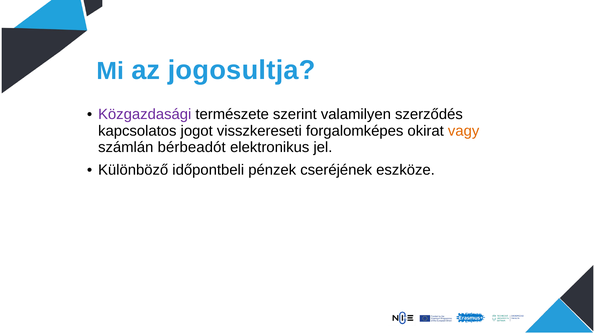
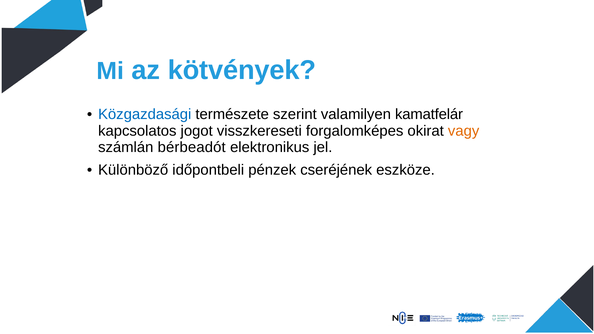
jogosultja: jogosultja -> kötvények
Közgazdasági colour: purple -> blue
szerződés: szerződés -> kamatfelár
